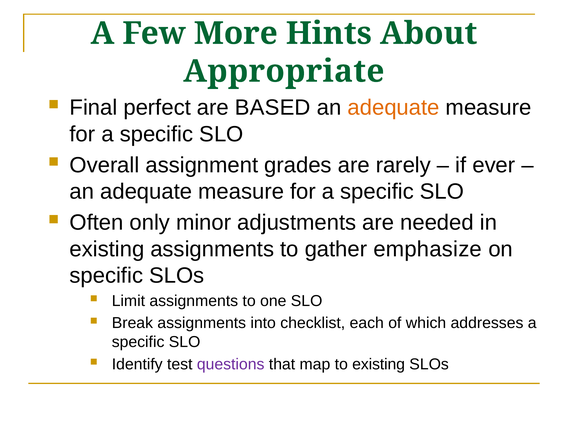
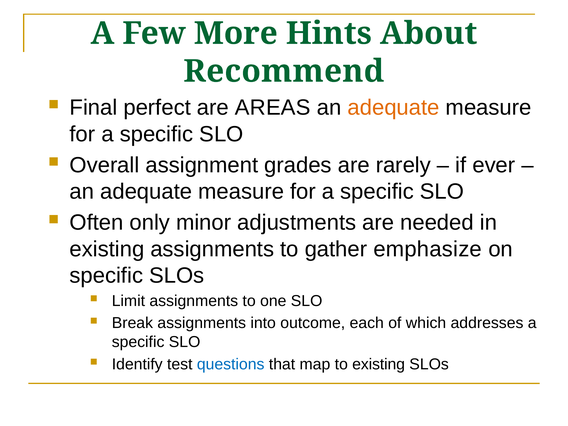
Appropriate: Appropriate -> Recommend
BASED: BASED -> AREAS
checklist: checklist -> outcome
questions colour: purple -> blue
